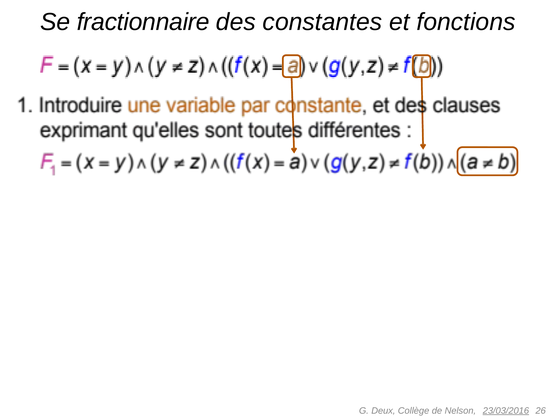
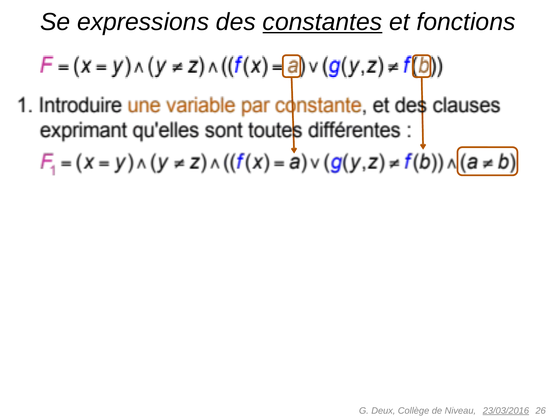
fractionnaire: fractionnaire -> expressions
constantes underline: none -> present
Nelson: Nelson -> Niveau
